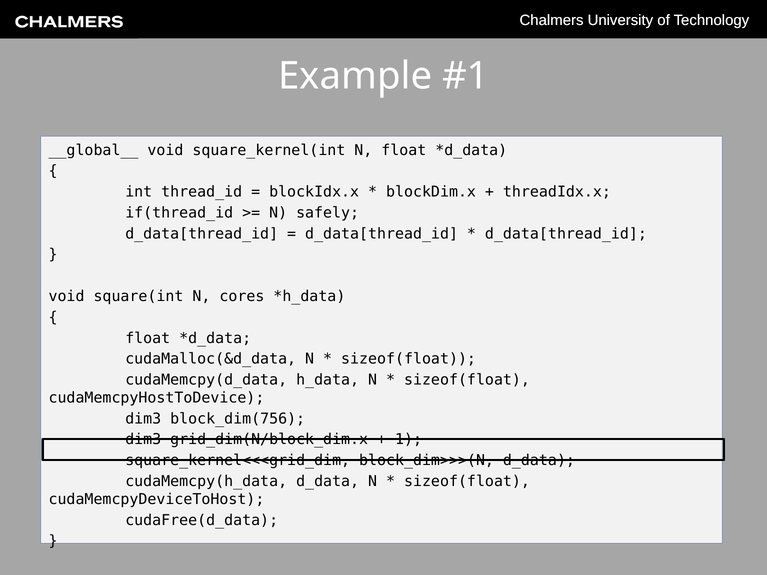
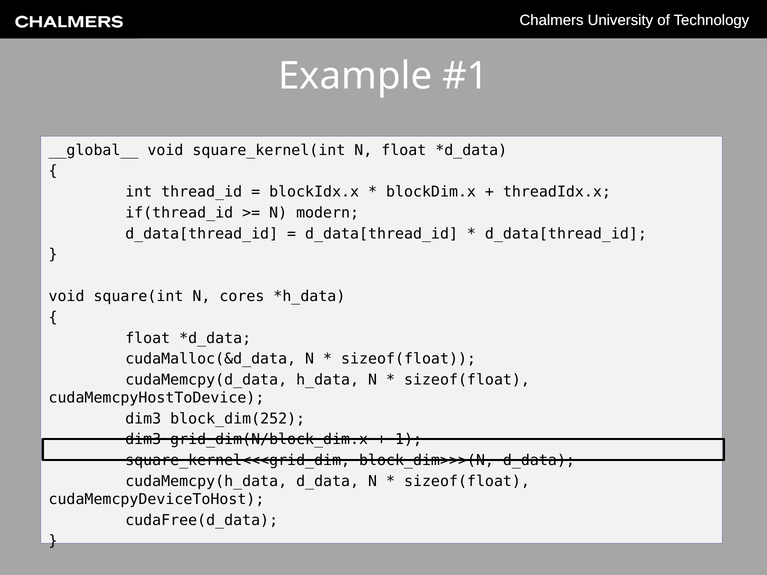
safely: safely -> modern
block_dim(756: block_dim(756 -> block_dim(252
